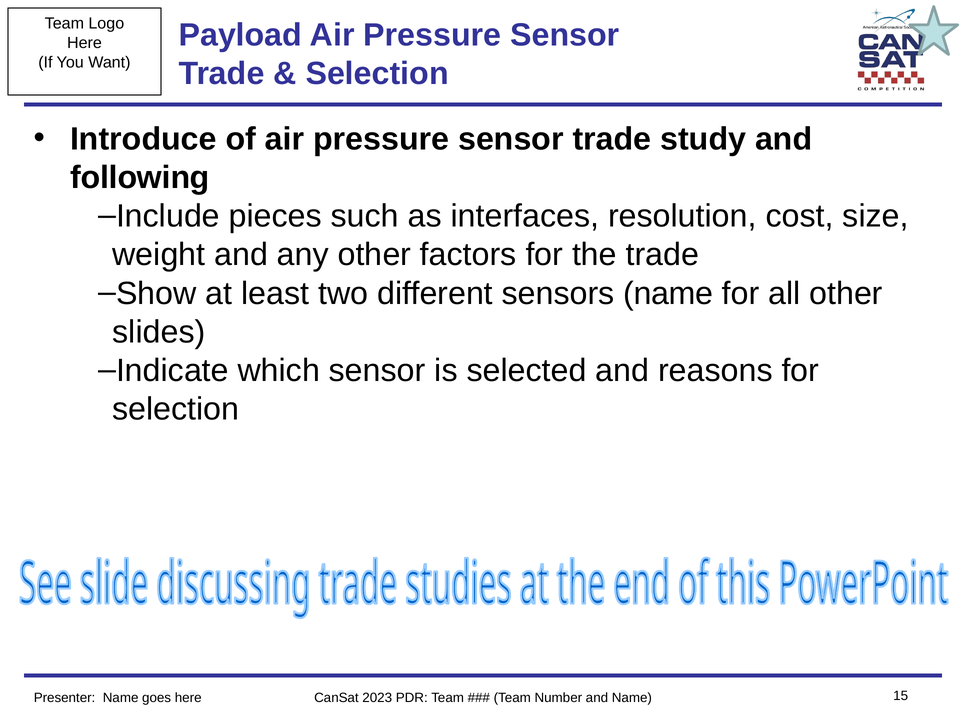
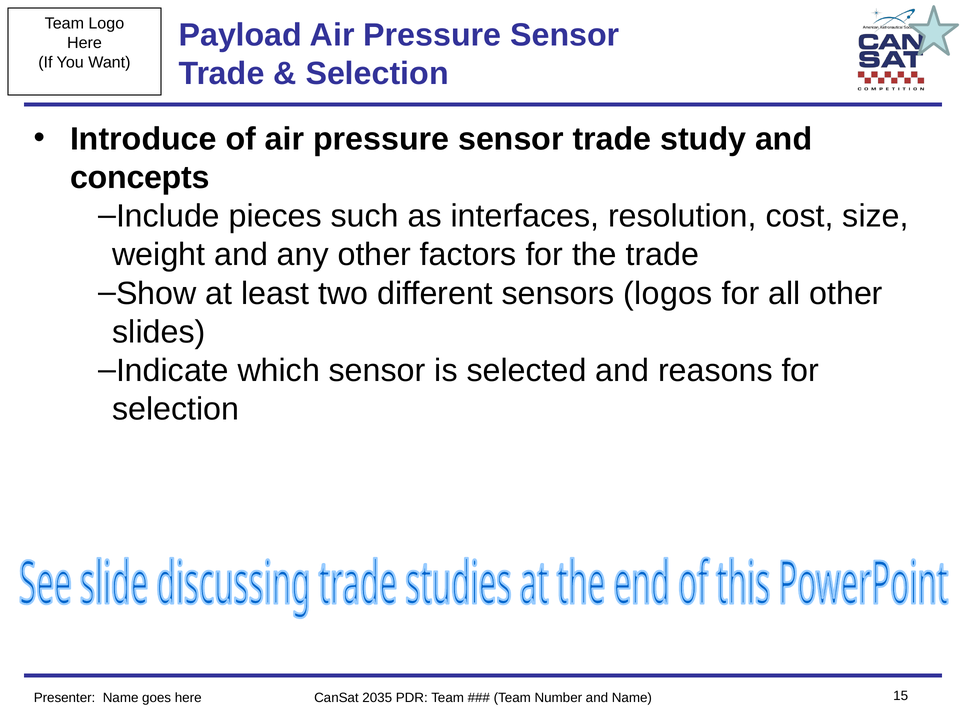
following: following -> concepts
sensors name: name -> logos
2023: 2023 -> 2035
